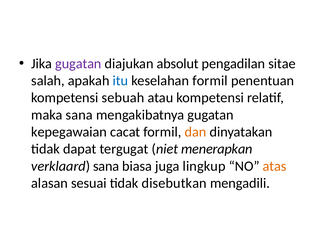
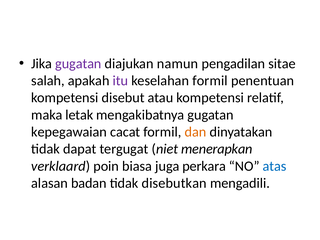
absolut: absolut -> namun
itu colour: blue -> purple
sebuah: sebuah -> disebut
maka sana: sana -> letak
verklaard sana: sana -> poin
lingkup: lingkup -> perkara
atas colour: orange -> blue
sesuai: sesuai -> badan
